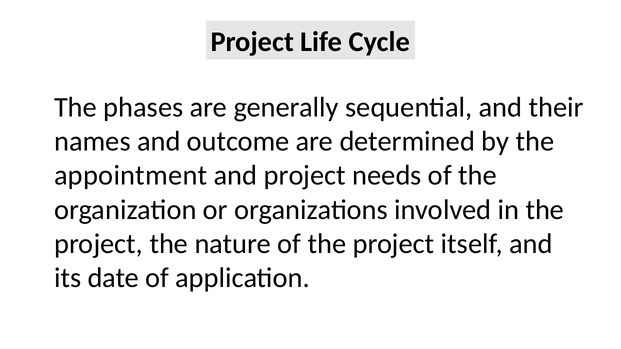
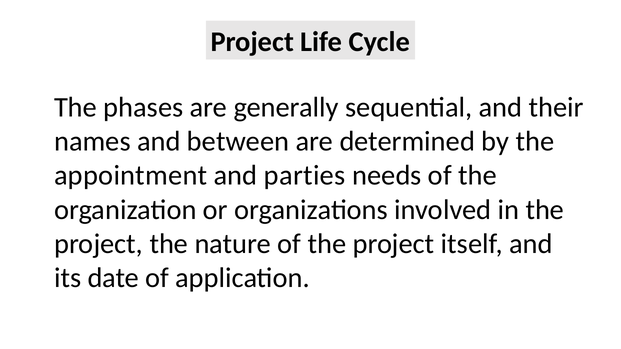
outcome: outcome -> between
and project: project -> parties
